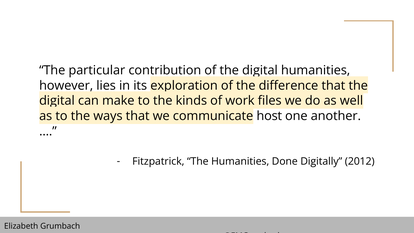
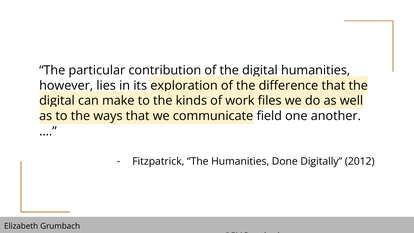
host: host -> field
